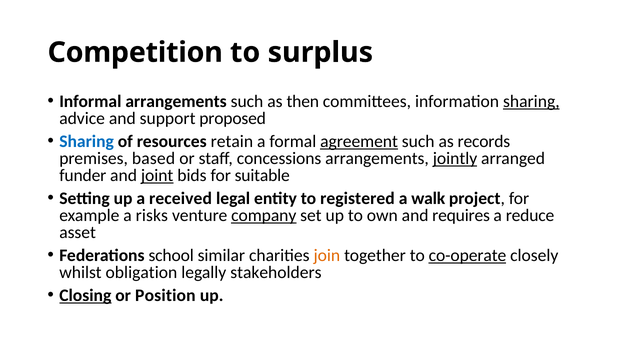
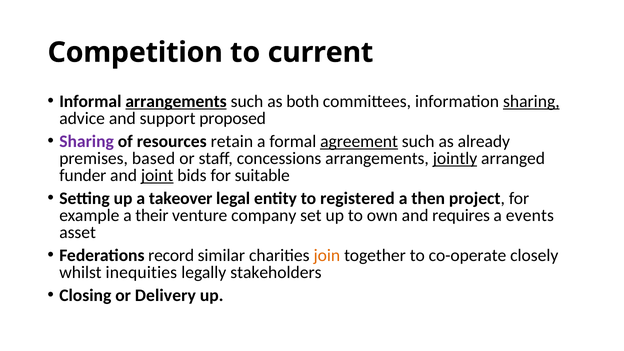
surplus: surplus -> current
arrangements at (176, 101) underline: none -> present
then: then -> both
Sharing at (87, 141) colour: blue -> purple
records: records -> already
received: received -> takeover
walk: walk -> then
risks: risks -> their
company underline: present -> none
reduce: reduce -> events
school: school -> record
co-operate underline: present -> none
obligation: obligation -> inequities
Closing underline: present -> none
Position: Position -> Delivery
